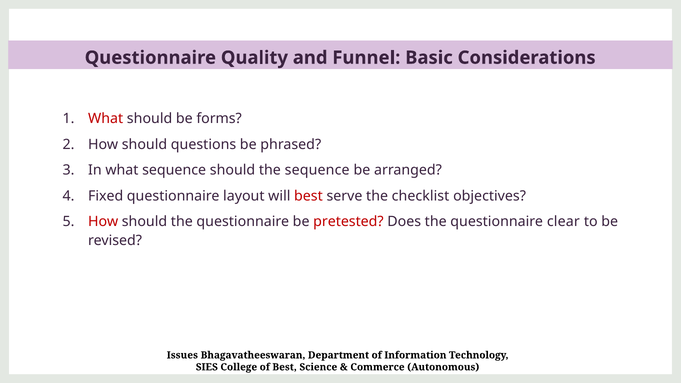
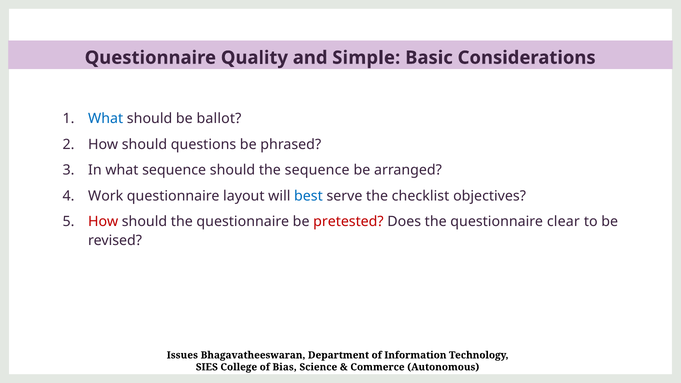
Funnel: Funnel -> Simple
What at (106, 119) colour: red -> blue
forms: forms -> ballot
Fixed: Fixed -> Work
best at (308, 196) colour: red -> blue
of Best: Best -> Bias
